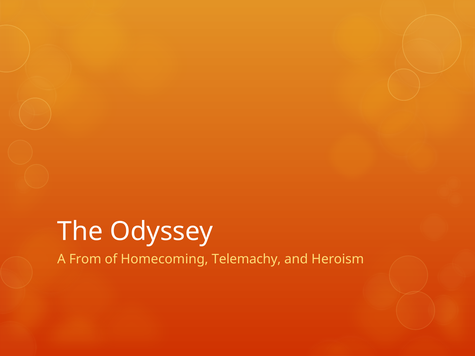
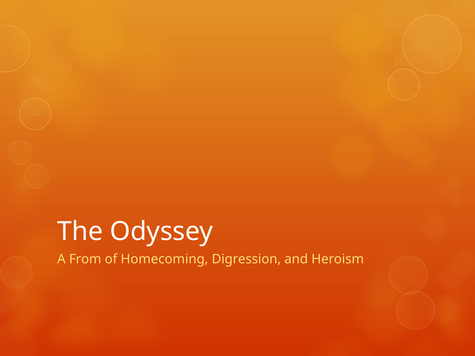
Telemachy: Telemachy -> Digression
